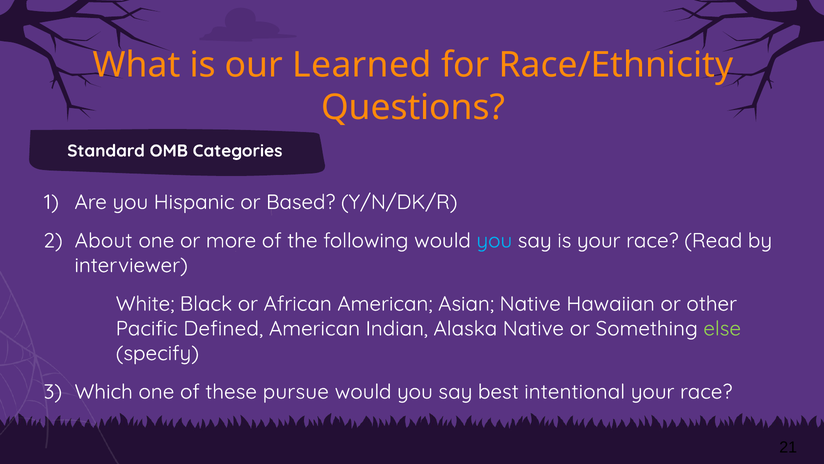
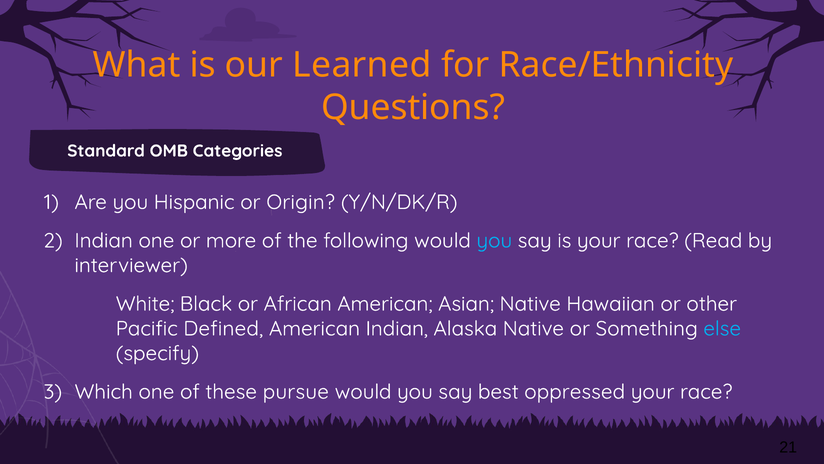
Based: Based -> Origin
About at (104, 240): About -> Indian
else colour: light green -> light blue
intentional: intentional -> oppressed
